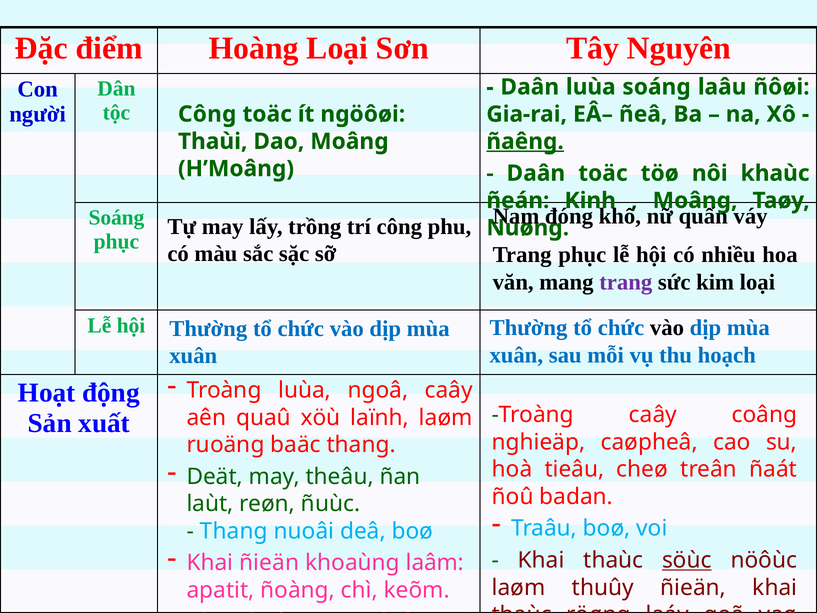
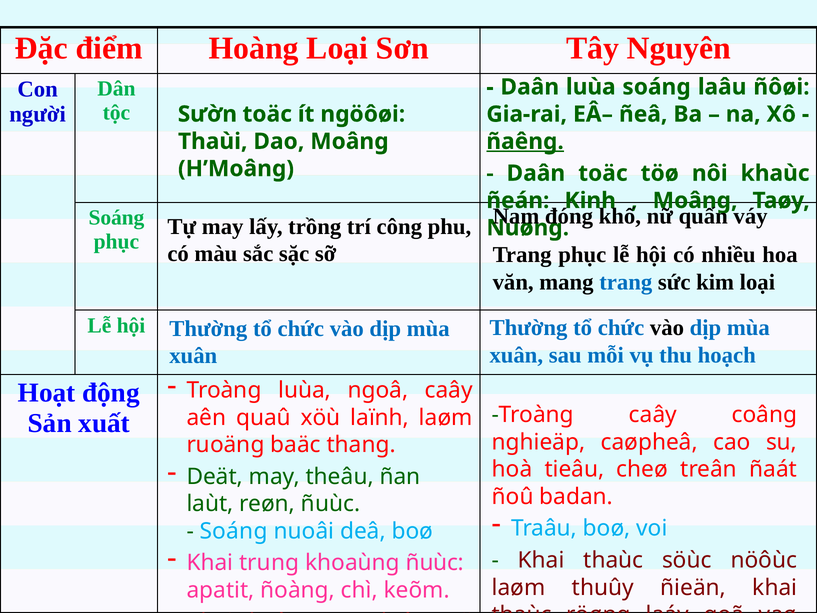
Công at (207, 114): Công -> Sườn
trang at (626, 282) colour: purple -> blue
Thang at (234, 531): Thang -> Soáng
Khai ñieän: ñieän -> trung
khoaùng laâm: laâm -> ñuùc
söùc underline: present -> none
